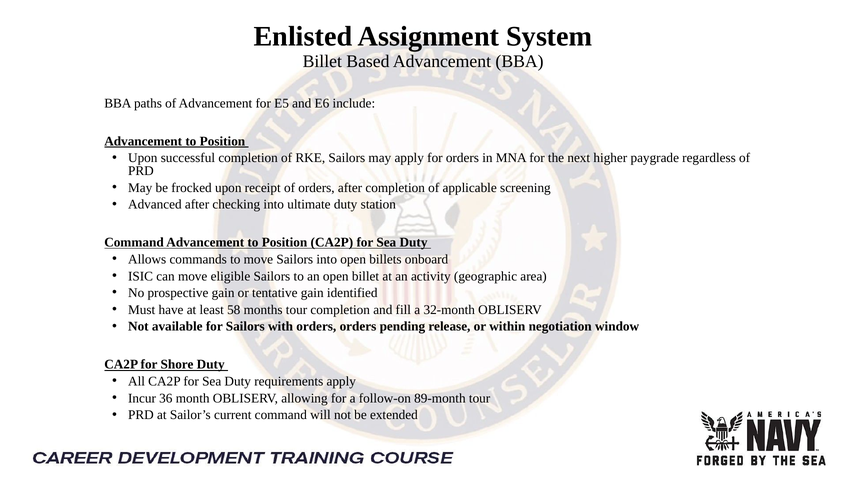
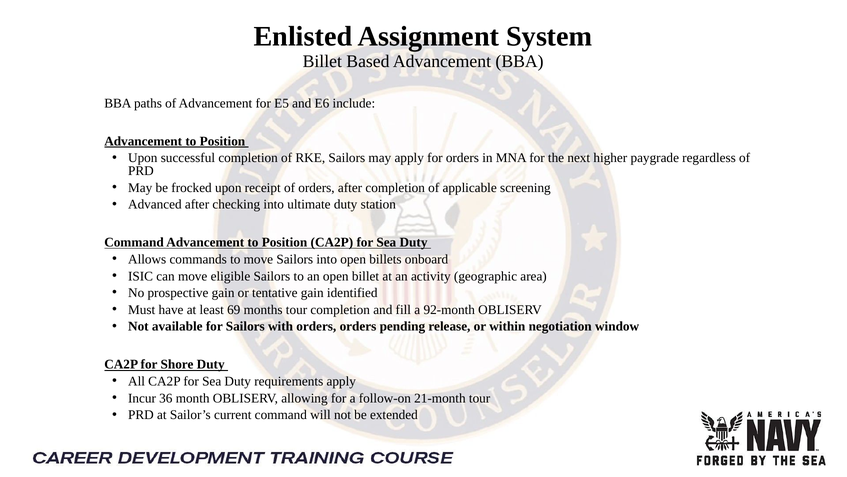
58: 58 -> 69
32-month: 32-month -> 92-month
89-month: 89-month -> 21-month
